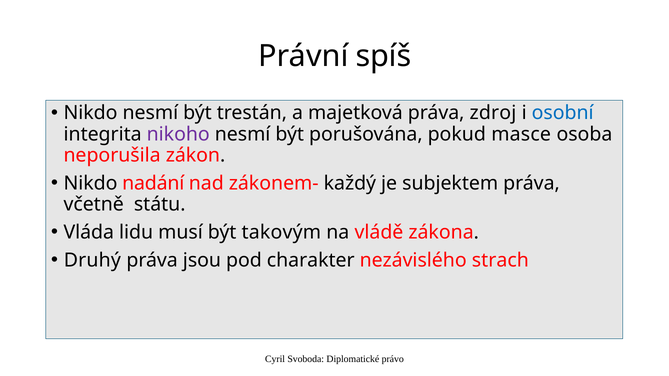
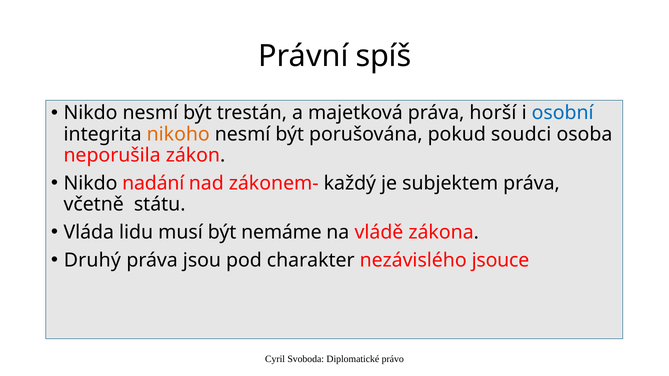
zdroj: zdroj -> horší
nikoho colour: purple -> orange
masce: masce -> soudci
takovým: takovým -> nemáme
strach: strach -> jsouce
